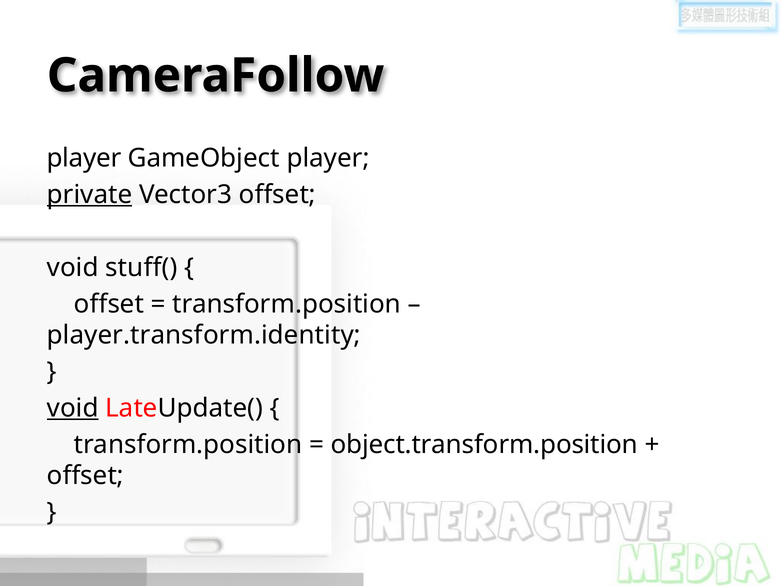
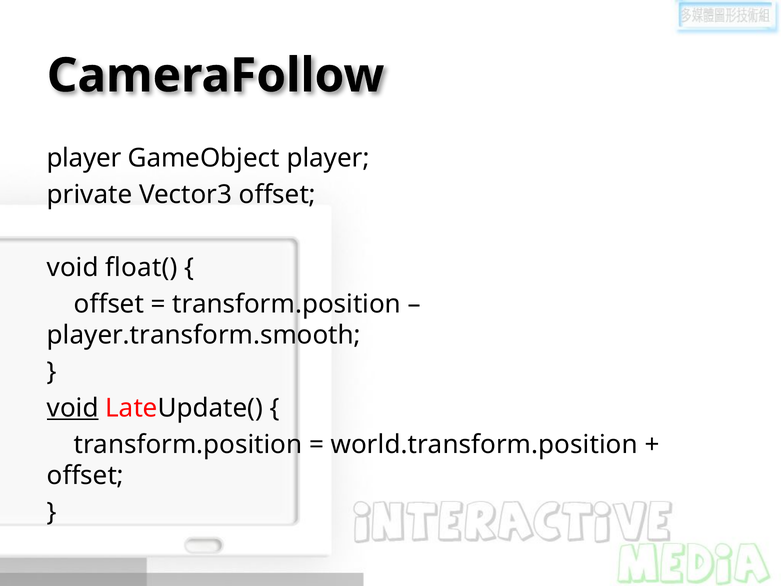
private underline: present -> none
stuff(: stuff( -> float(
player.transform.identity: player.transform.identity -> player.transform.smooth
object.transform.position: object.transform.position -> world.transform.position
